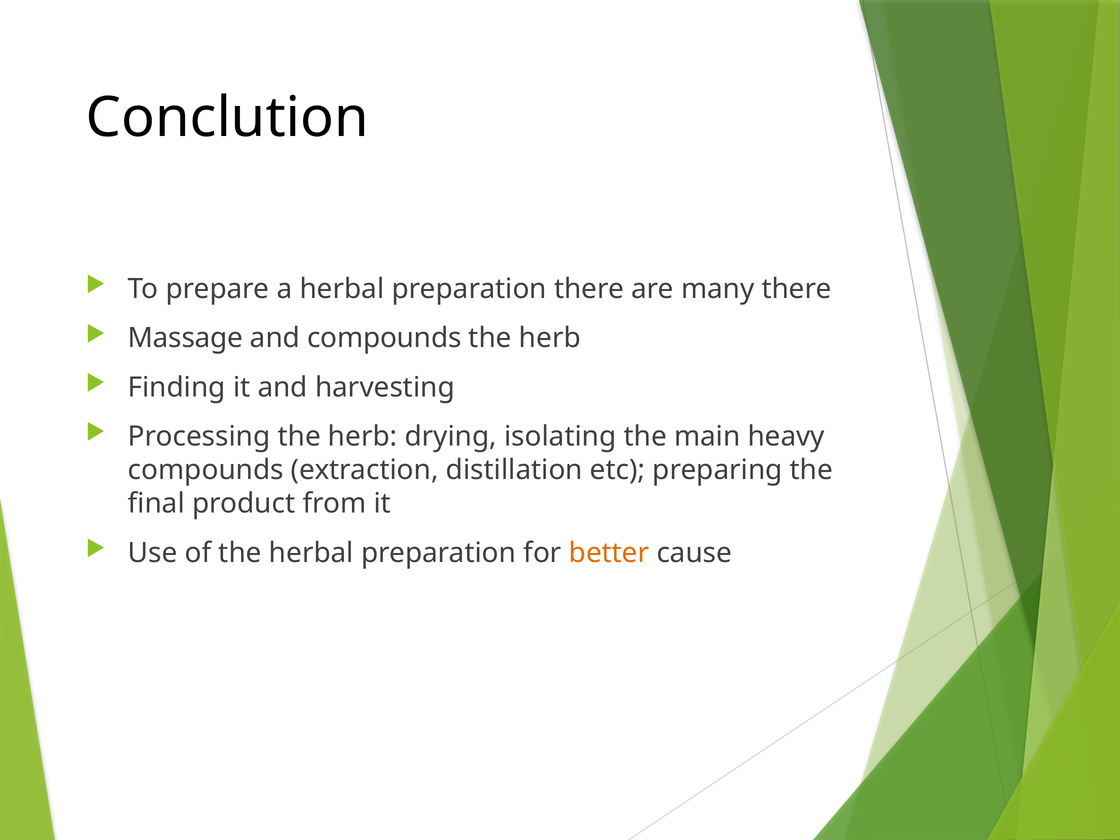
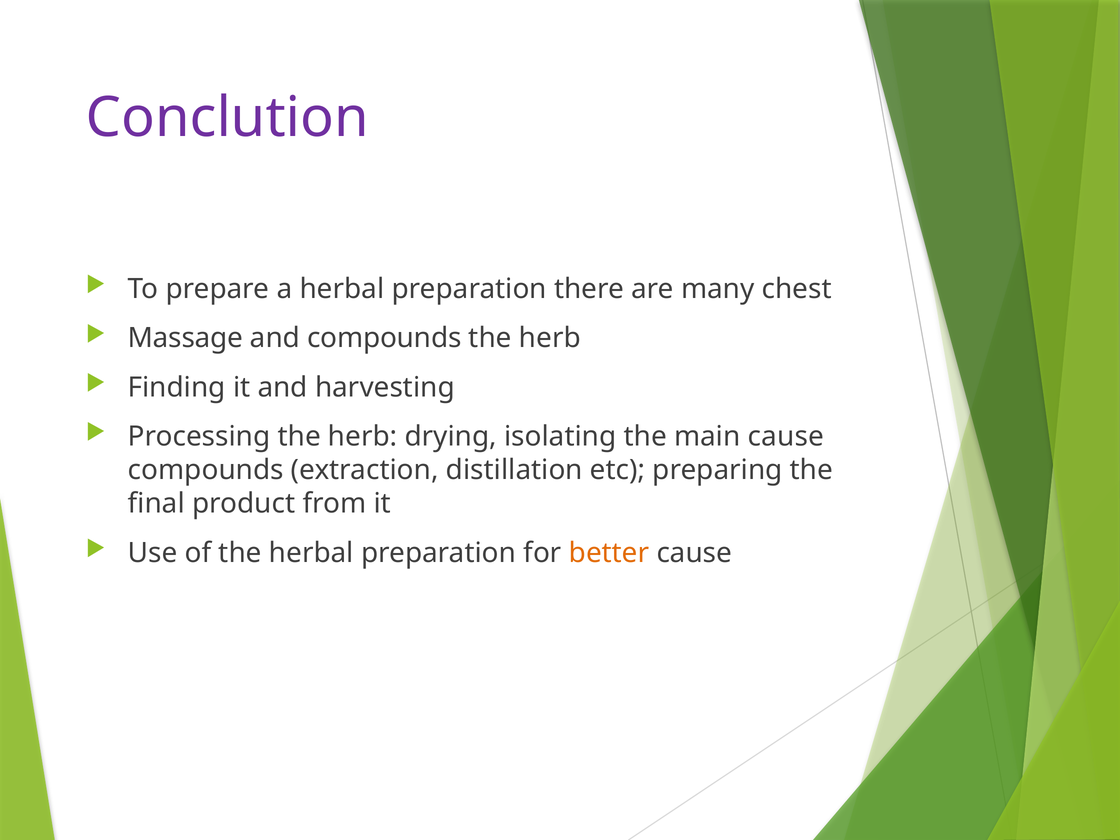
Conclution colour: black -> purple
many there: there -> chest
main heavy: heavy -> cause
